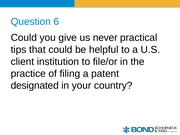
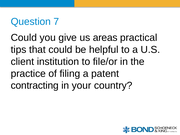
6: 6 -> 7
never: never -> areas
designated: designated -> contracting
